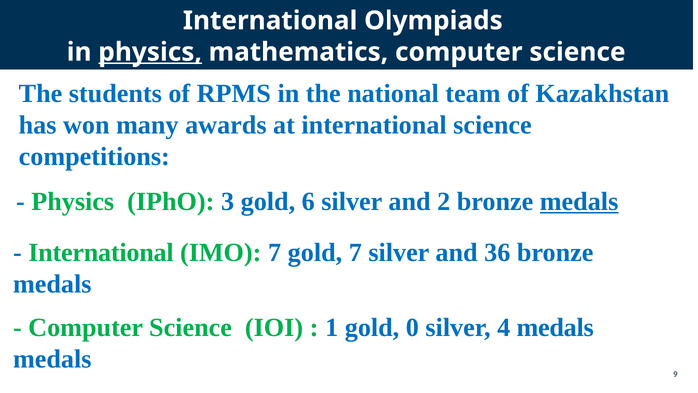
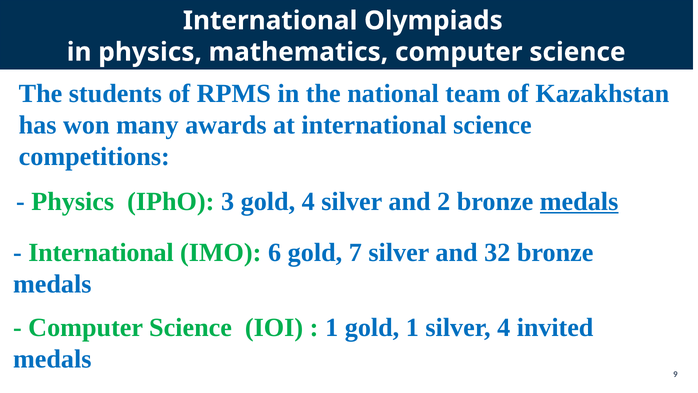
physics at (150, 52) underline: present -> none
gold 6: 6 -> 4
IMO 7: 7 -> 6
36: 36 -> 32
gold 0: 0 -> 1
4 medals: medals -> invited
